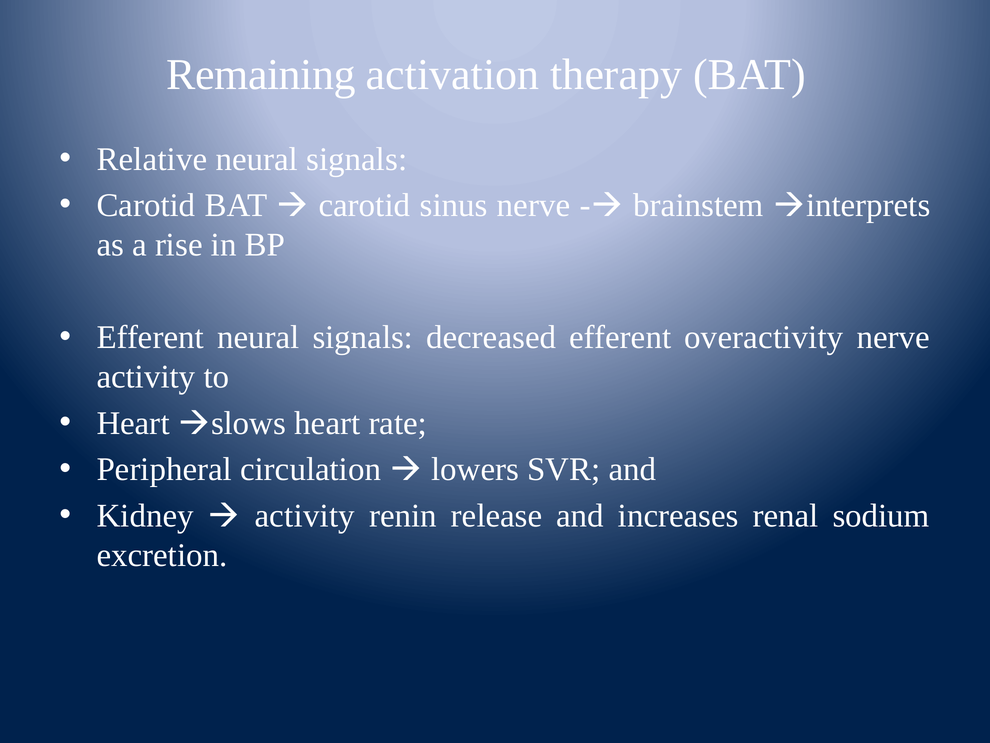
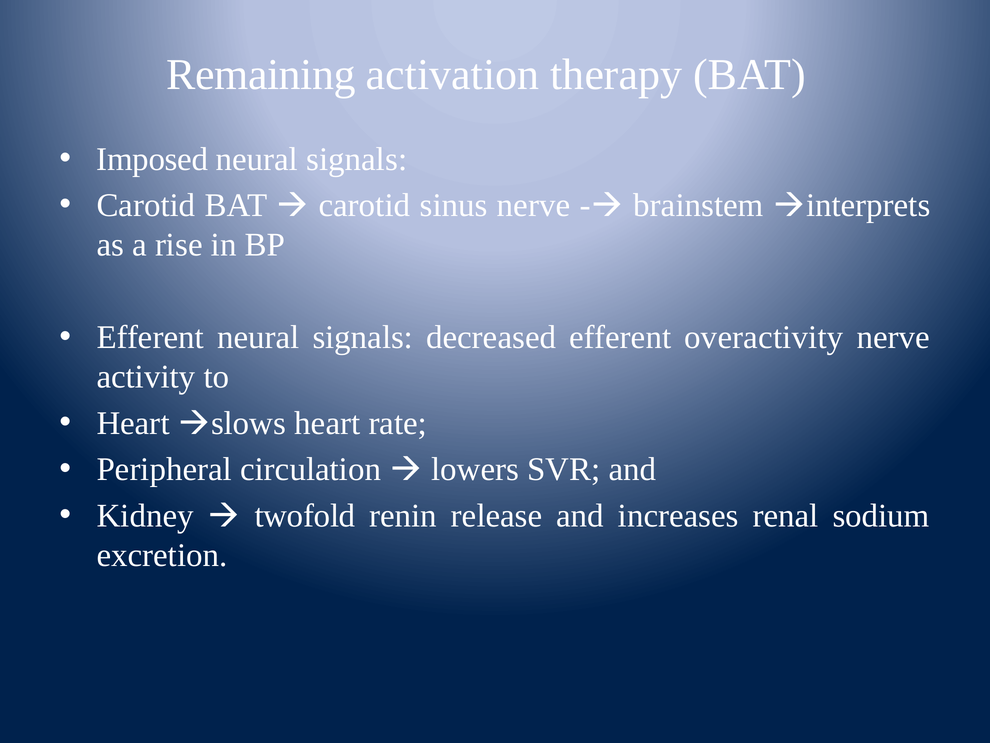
Relative: Relative -> Imposed
activity at (305, 515): activity -> twofold
